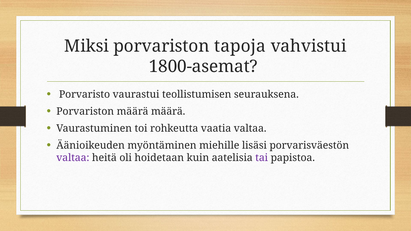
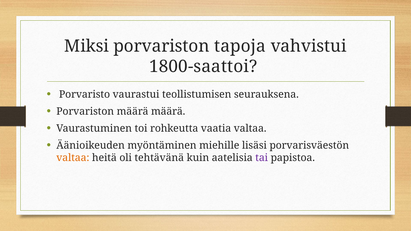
1800-asemat: 1800-asemat -> 1800-saattoi
valtaa at (73, 158) colour: purple -> orange
hoidetaan: hoidetaan -> tehtävänä
